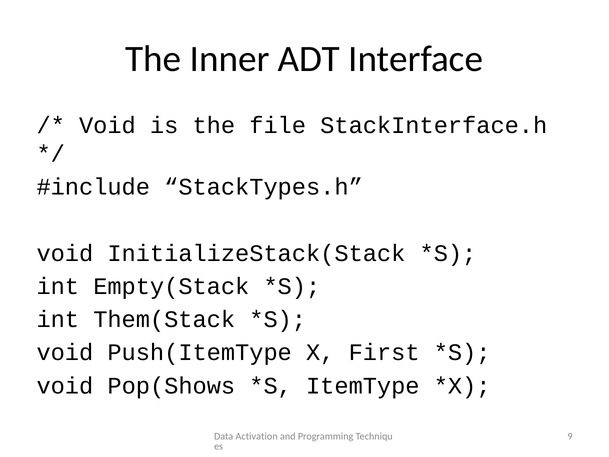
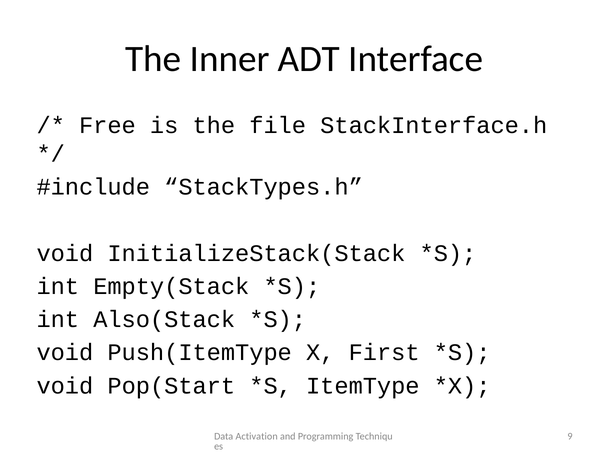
Void at (107, 125): Void -> Free
Them(Stack: Them(Stack -> Also(Stack
Pop(Shows: Pop(Shows -> Pop(Start
